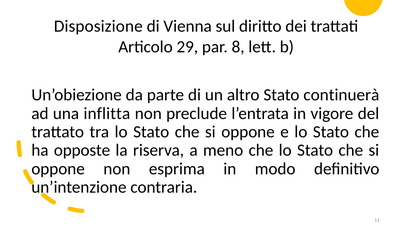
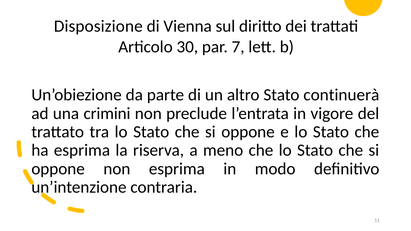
29: 29 -> 30
8: 8 -> 7
inflitta: inflitta -> crimini
ha opposte: opposte -> esprima
